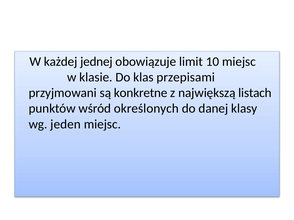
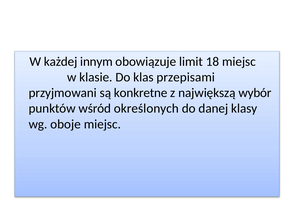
jednej: jednej -> innym
10: 10 -> 18
listach: listach -> wybór
jeden: jeden -> oboje
